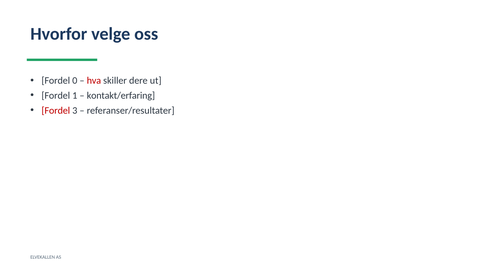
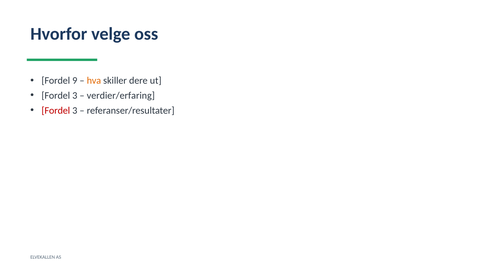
0: 0 -> 9
hva colour: red -> orange
1 at (75, 96): 1 -> 3
kontakt/erfaring: kontakt/erfaring -> verdier/erfaring
